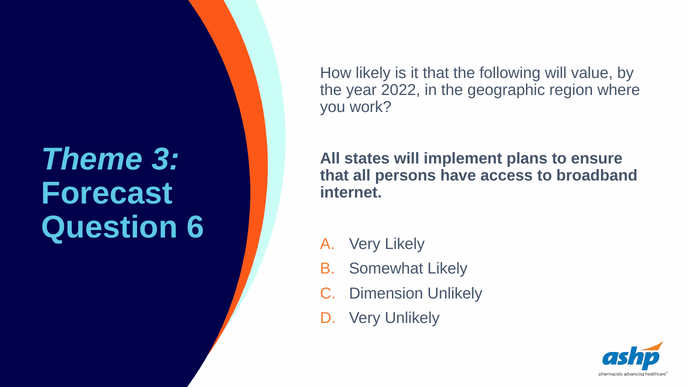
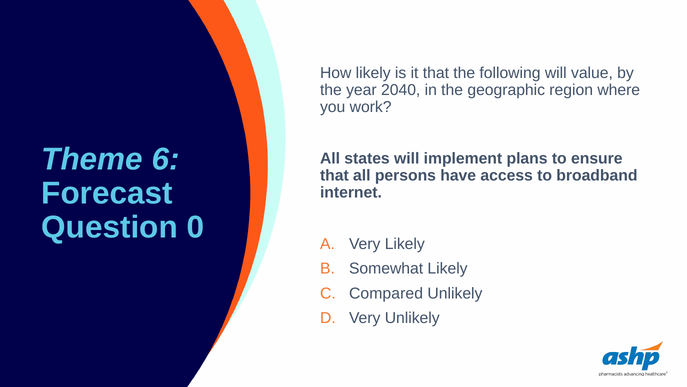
2022: 2022 -> 2040
3: 3 -> 6
6: 6 -> 0
Dimension: Dimension -> Compared
